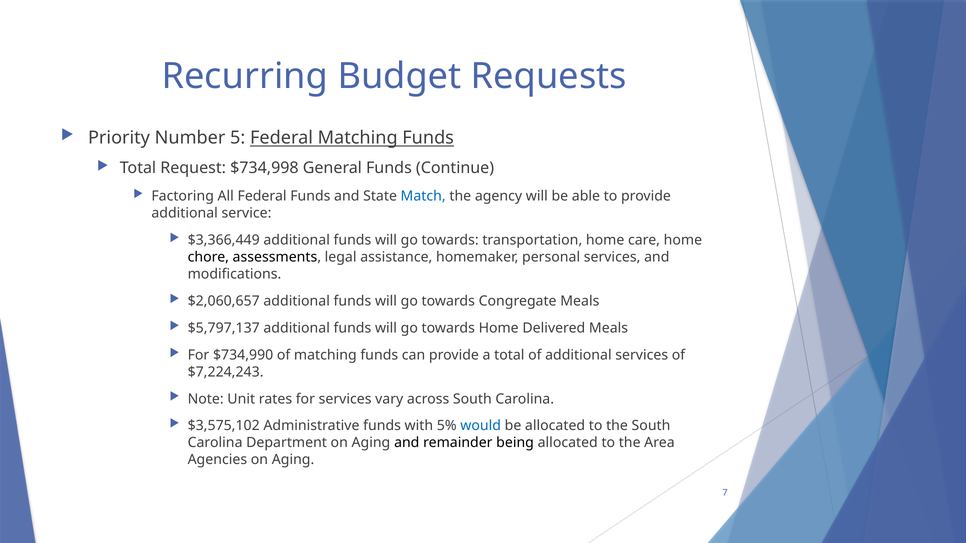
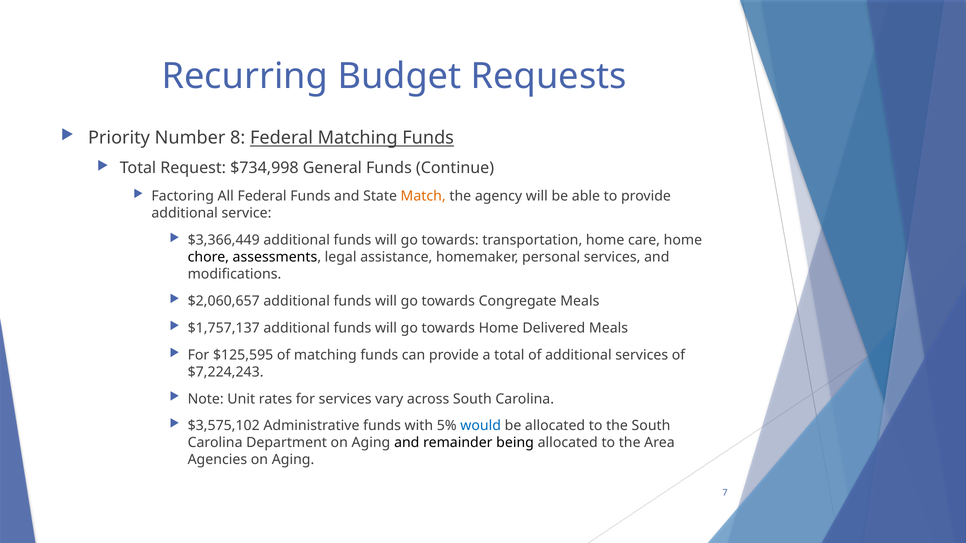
5: 5 -> 8
Match colour: blue -> orange
$5,797,137: $5,797,137 -> $1,757,137
$734,990: $734,990 -> $125,595
